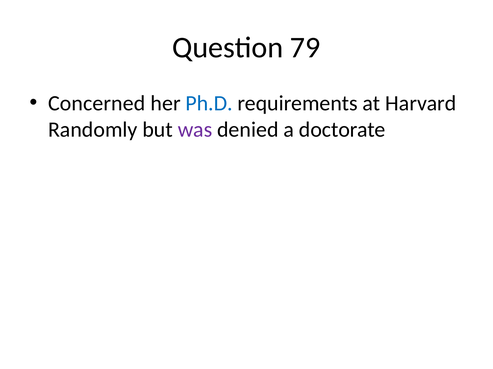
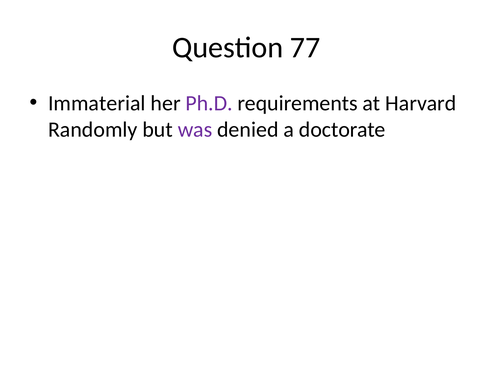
79: 79 -> 77
Concerned: Concerned -> Immaterial
Ph.D colour: blue -> purple
